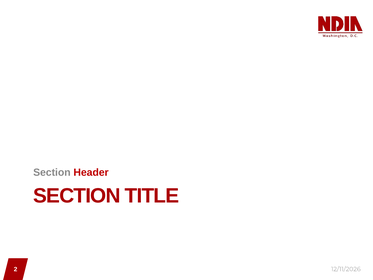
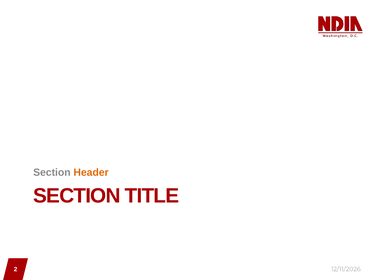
Header colour: red -> orange
